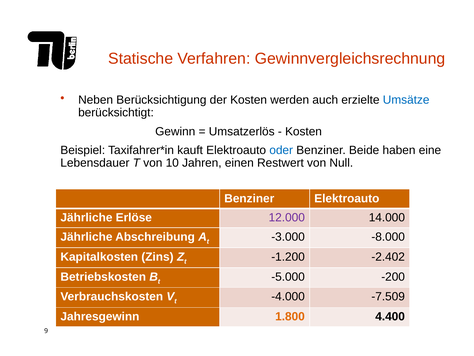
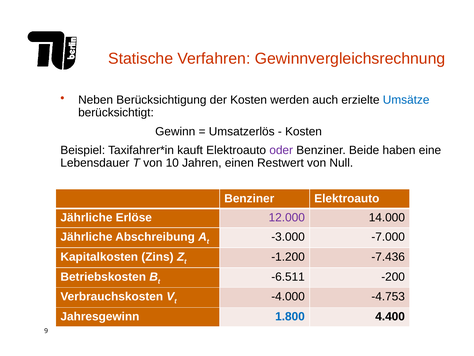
oder colour: blue -> purple
-8.000: -8.000 -> -7.000
-2.402: -2.402 -> -7.436
-5.000: -5.000 -> -6.511
-7.509: -7.509 -> -4.753
1.800 colour: orange -> blue
